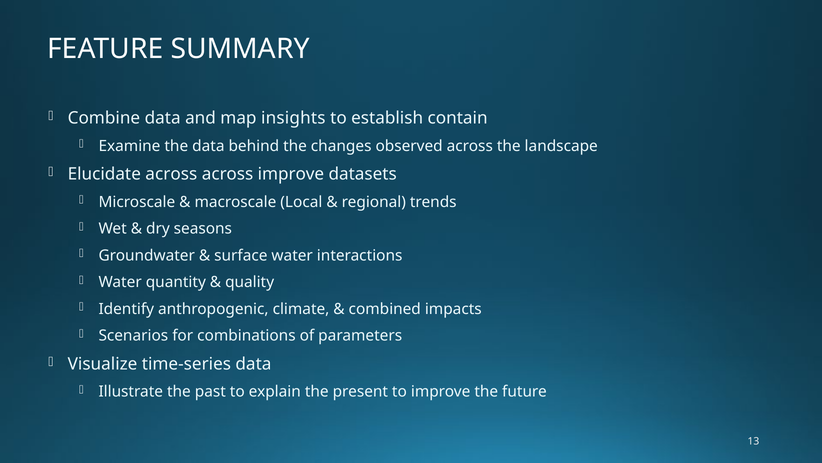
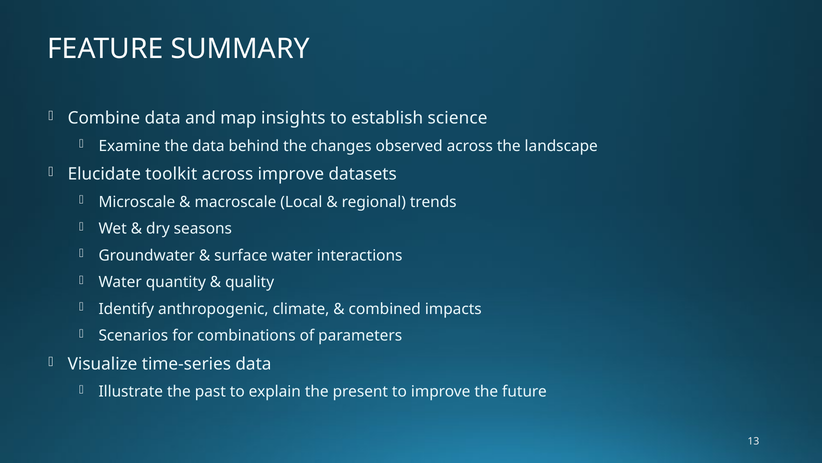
contain: contain -> science
Elucidate across: across -> toolkit
